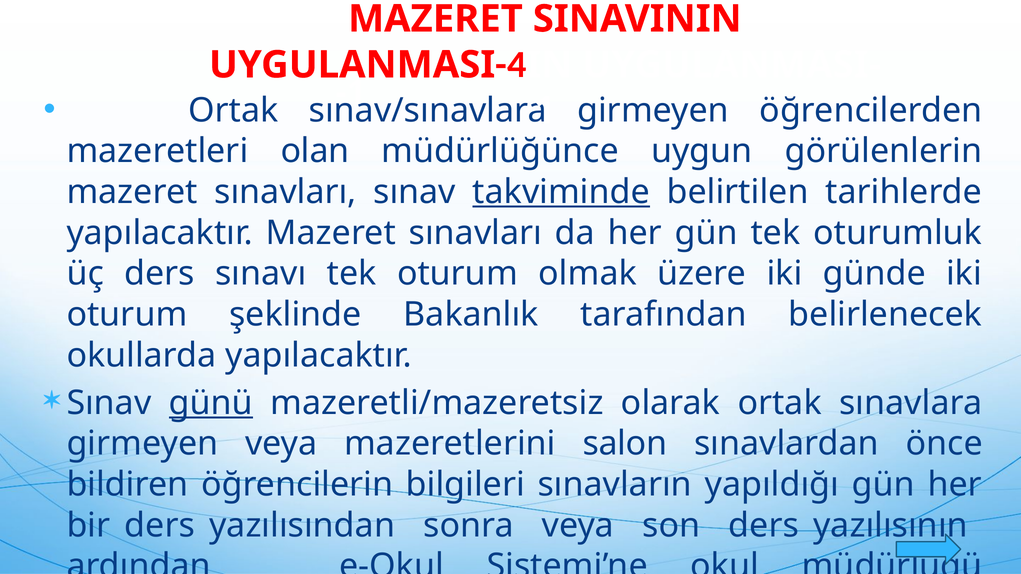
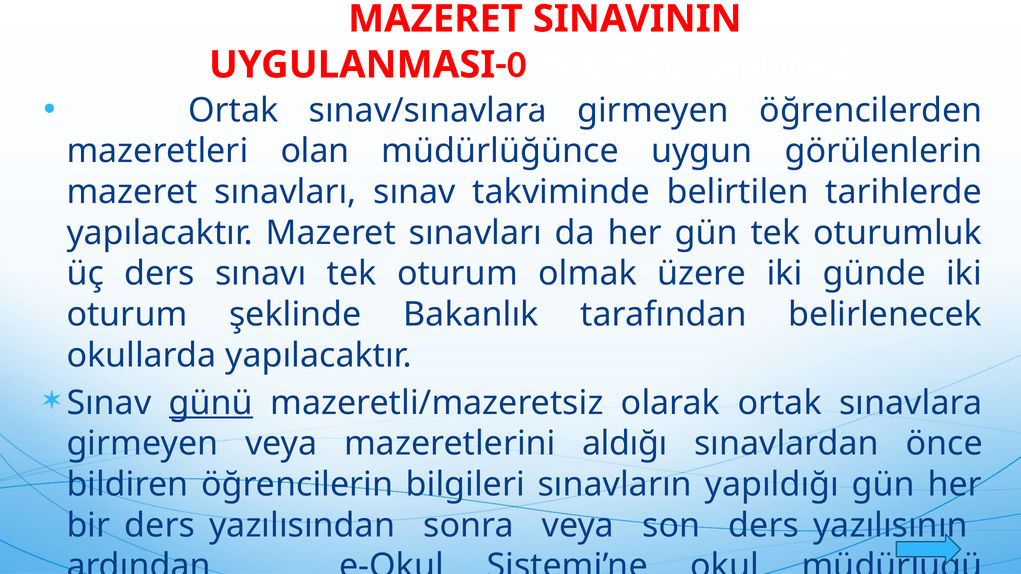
-4: -4 -> -0
takviminde underline: present -> none
salon: salon -> aldığı
